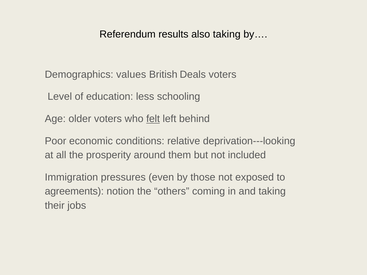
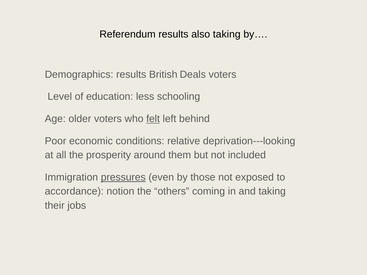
Demographics values: values -> results
pressures underline: none -> present
agreements: agreements -> accordance
